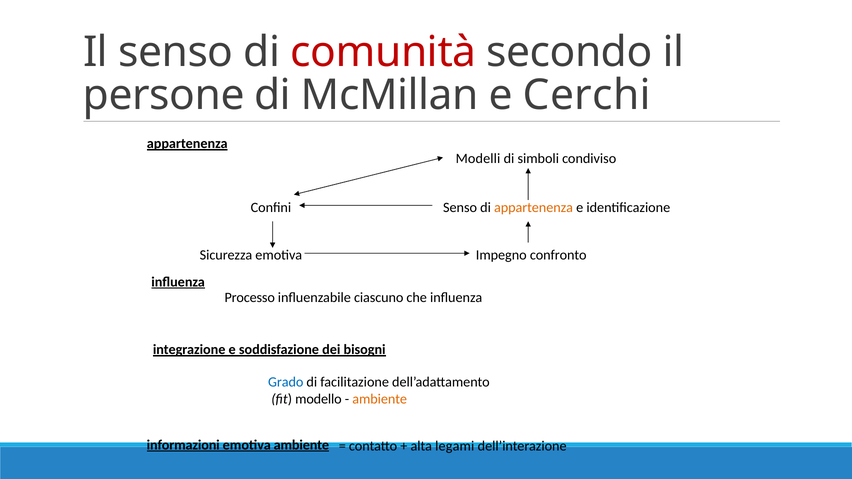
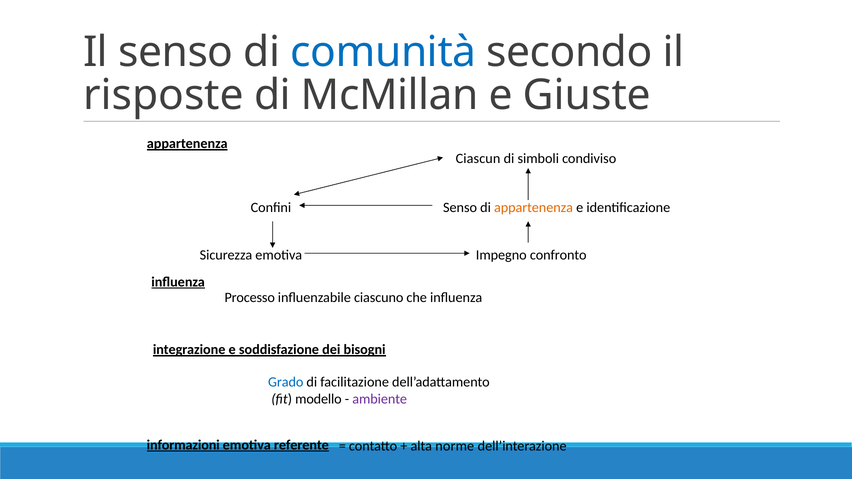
comunità colour: red -> blue
persone: persone -> risposte
Cerchi: Cerchi -> Giuste
Modelli: Modelli -> Ciascun
ambiente at (380, 399) colour: orange -> purple
emotiva ambiente: ambiente -> referente
legami: legami -> norme
